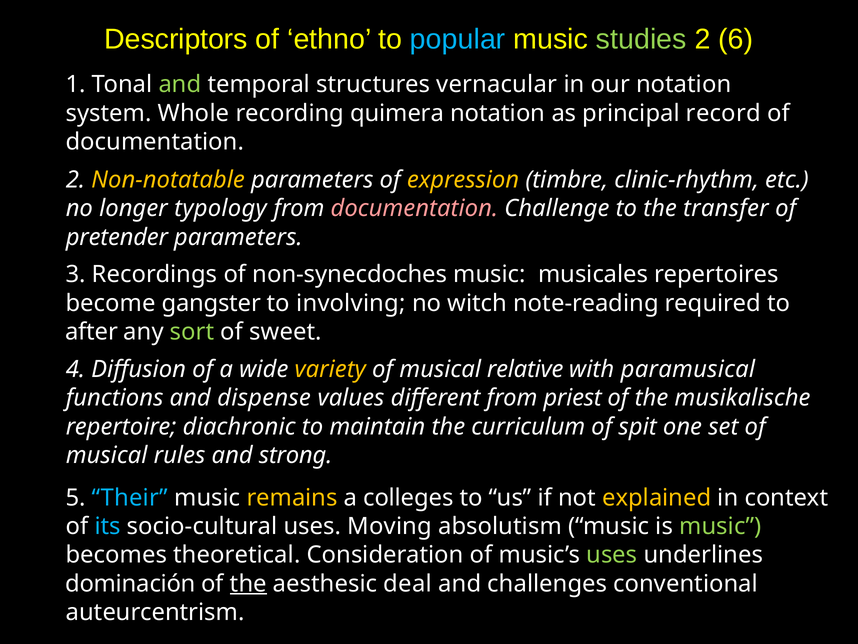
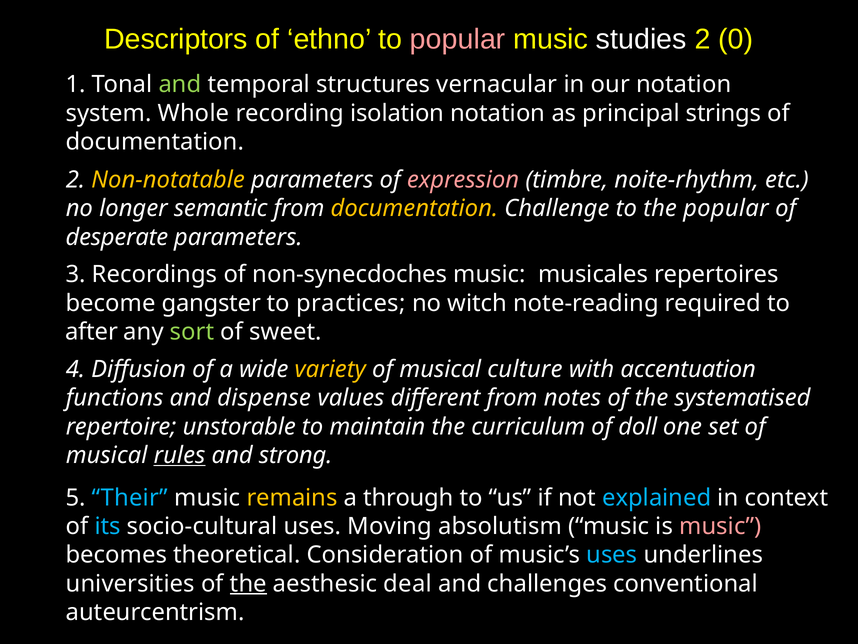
popular at (458, 39) colour: light blue -> pink
studies colour: light green -> white
6: 6 -> 0
quimera: quimera -> isolation
record: record -> strings
expression colour: yellow -> pink
clinic-rhythm: clinic-rhythm -> noite-rhythm
typology: typology -> semantic
documentation at (414, 208) colour: pink -> yellow
the transfer: transfer -> popular
pretender: pretender -> desperate
involving: involving -> practices
relative: relative -> culture
paramusical: paramusical -> accentuation
priest: priest -> notes
musikalische: musikalische -> systematised
diachronic: diachronic -> unstorable
spit: spit -> doll
rules underline: none -> present
colleges: colleges -> through
explained colour: yellow -> light blue
music at (720, 526) colour: light green -> pink
uses at (612, 555) colour: light green -> light blue
dominación: dominación -> universities
